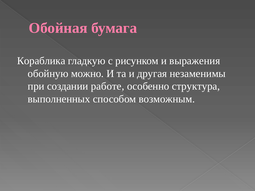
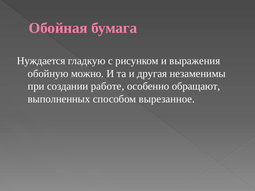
Кораблика: Кораблика -> Нуждается
структура: структура -> обращают
возможным: возможным -> вырезанное
